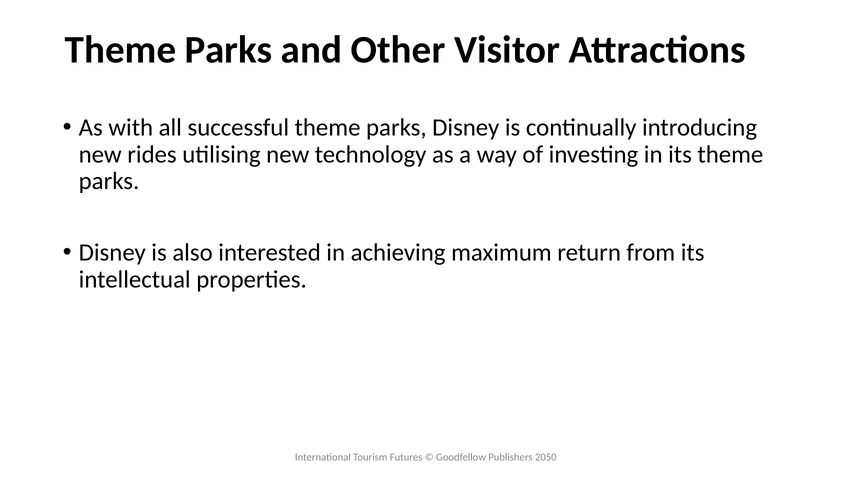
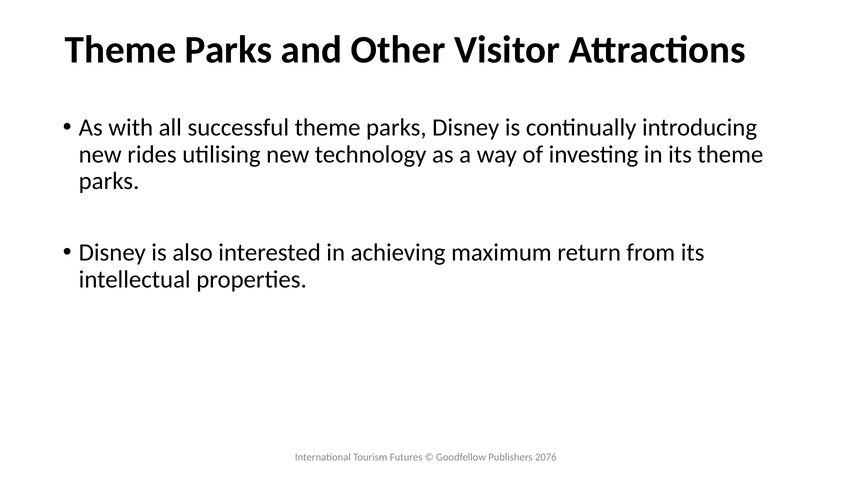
2050: 2050 -> 2076
